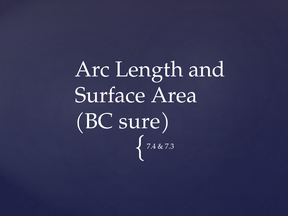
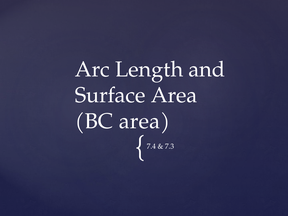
BC sure: sure -> area
